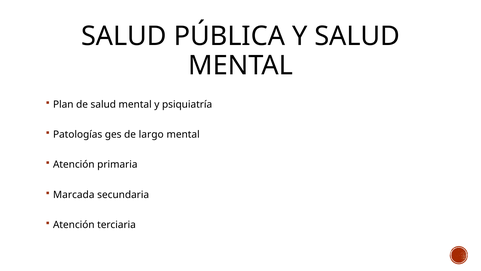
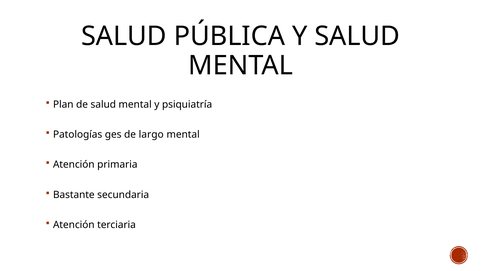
Marcada: Marcada -> Bastante
